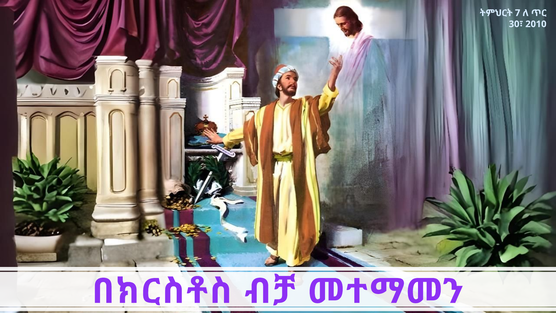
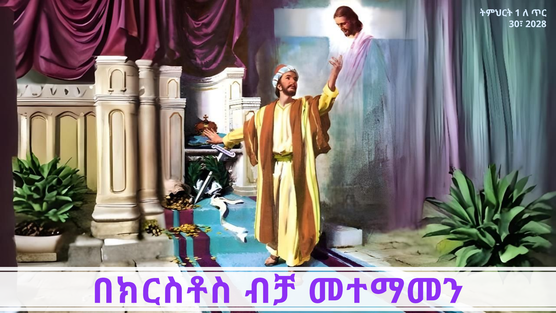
7: 7 -> 1
2010: 2010 -> 2028
